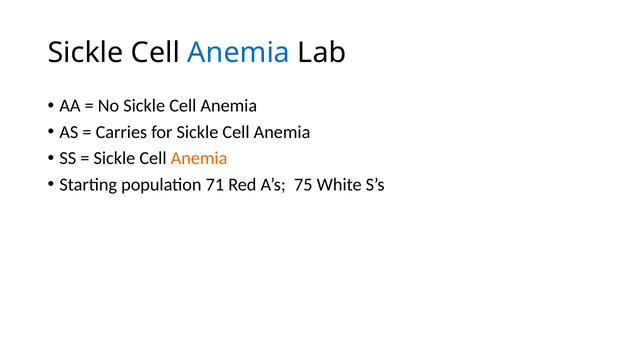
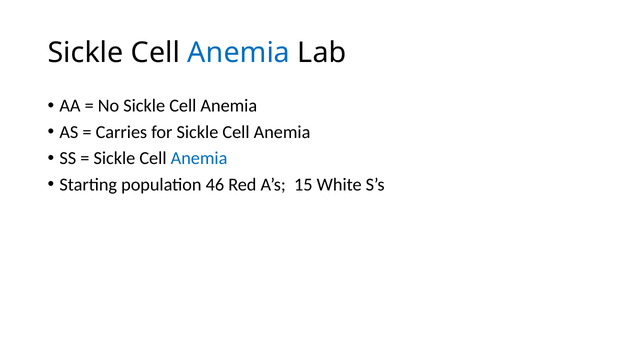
Anemia at (199, 158) colour: orange -> blue
71: 71 -> 46
75: 75 -> 15
